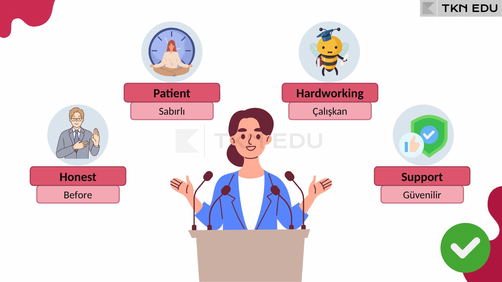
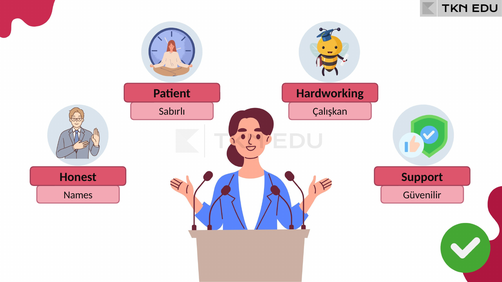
Before: Before -> Names
